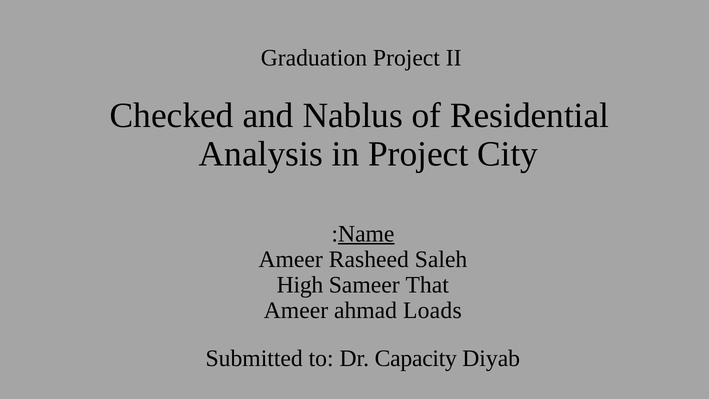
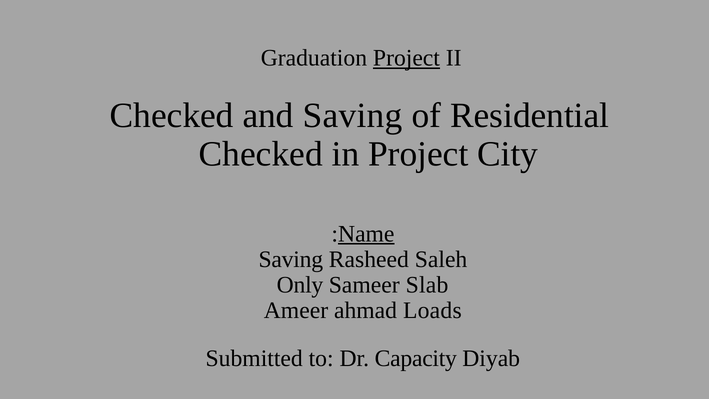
Project at (406, 58) underline: none -> present
and Nablus: Nablus -> Saving
Analysis at (261, 154): Analysis -> Checked
Ameer at (291, 259): Ameer -> Saving
High: High -> Only
That: That -> Slab
